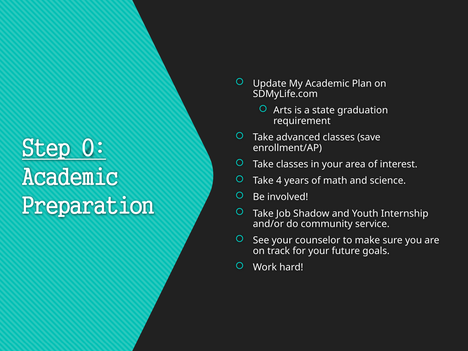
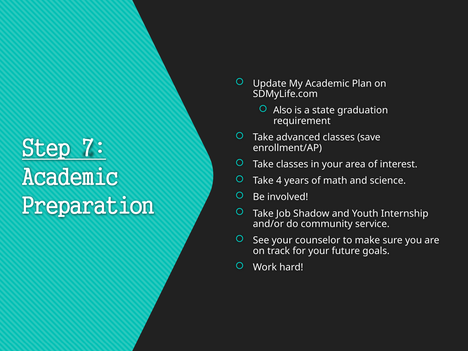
Arts: Arts -> Also
0: 0 -> 7
